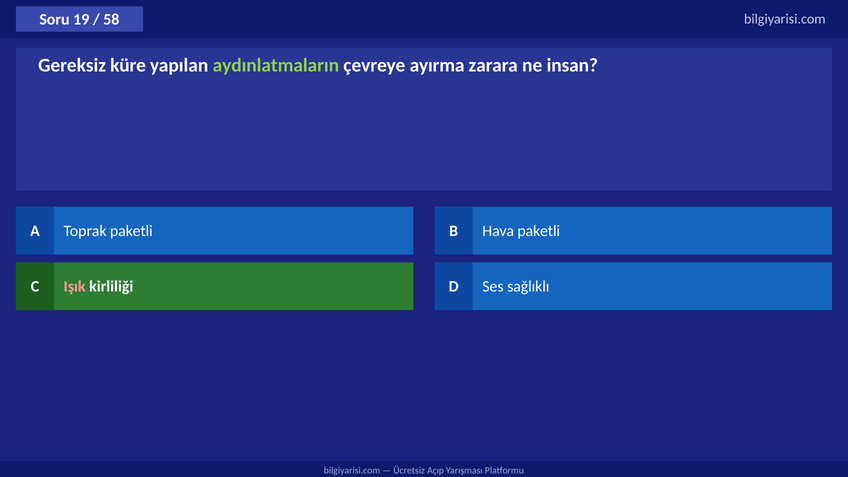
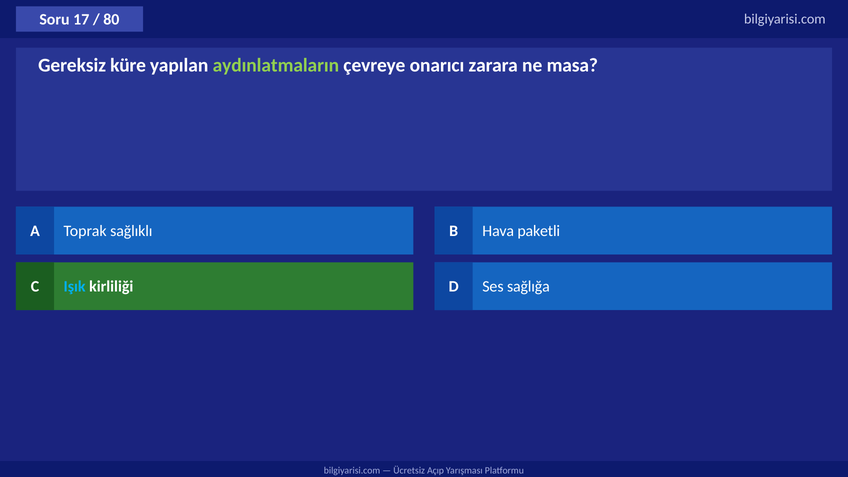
19: 19 -> 17
58: 58 -> 80
ayırma: ayırma -> onarıcı
insan: insan -> masa
Toprak paketli: paketli -> sağlıklı
Işık colour: pink -> light blue
sağlıklı: sağlıklı -> sağlığa
